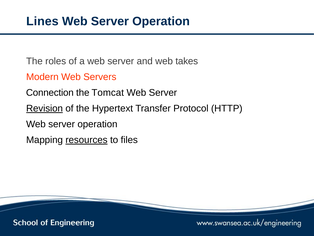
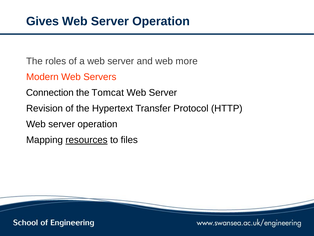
Lines: Lines -> Gives
takes: takes -> more
Revision underline: present -> none
